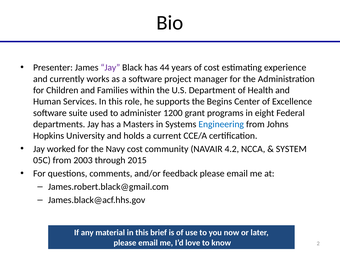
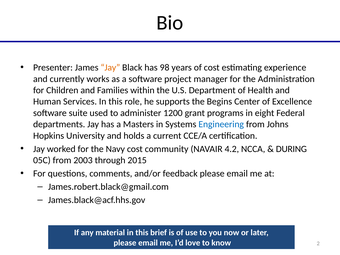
Jay at (110, 68) colour: purple -> orange
44: 44 -> 98
SYSTEM: SYSTEM -> DURING
